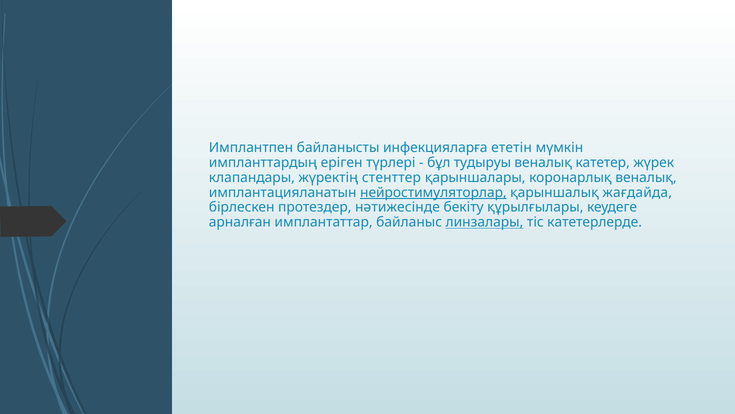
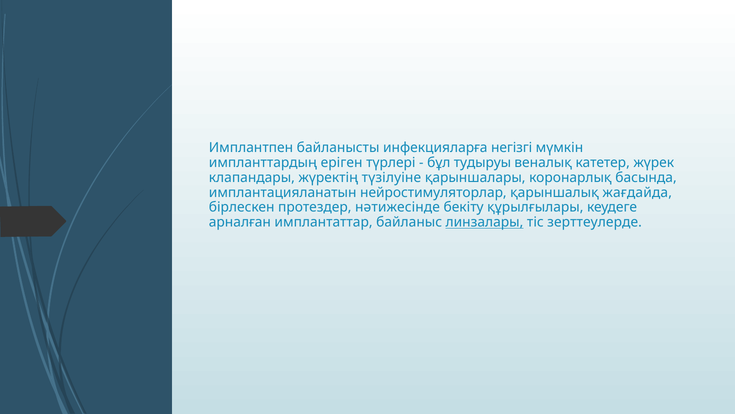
ететін: ететін -> негізгі
стенттер: стенттер -> түзілуіне
коронарлық веналық: веналық -> басында
нейростимуляторлар underline: present -> none
катетерлерде: катетерлерде -> зерттеулерде
